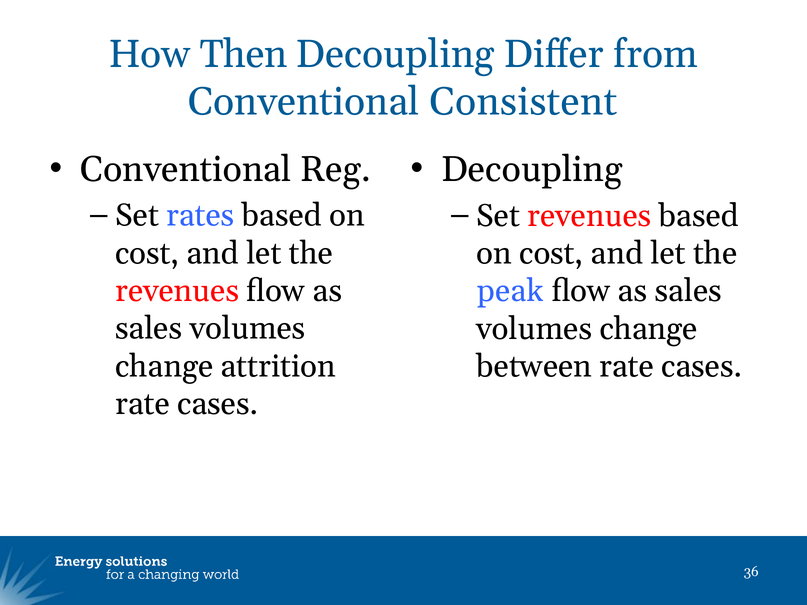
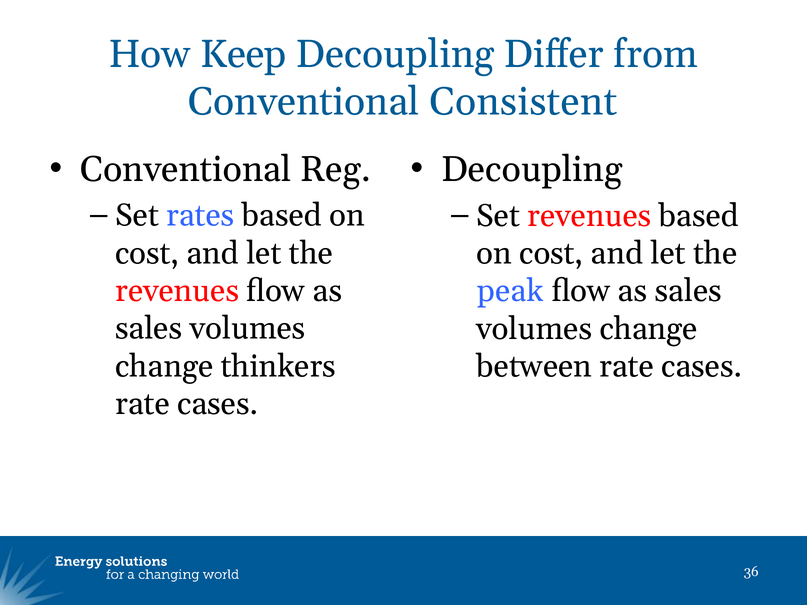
Then: Then -> Keep
attrition: attrition -> thinkers
